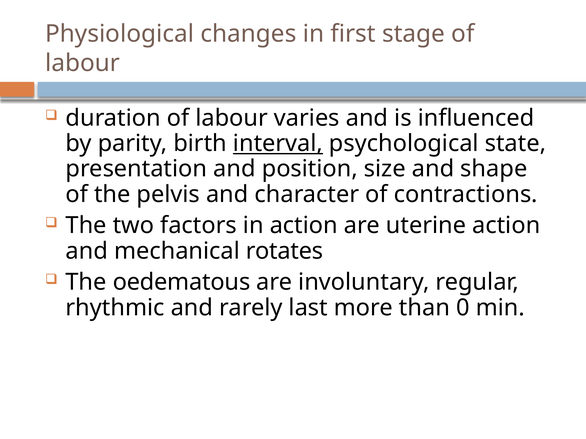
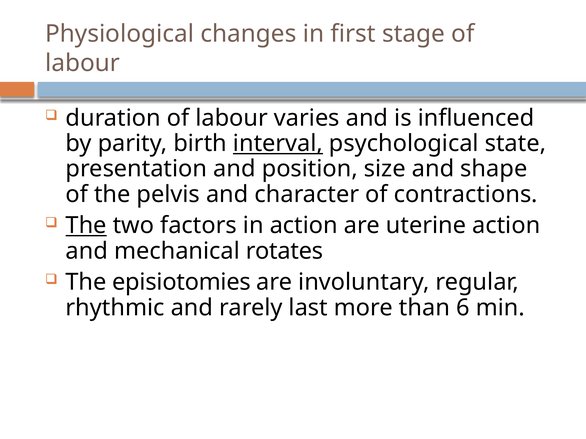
The at (86, 226) underline: none -> present
oedematous: oedematous -> episiotomies
0: 0 -> 6
